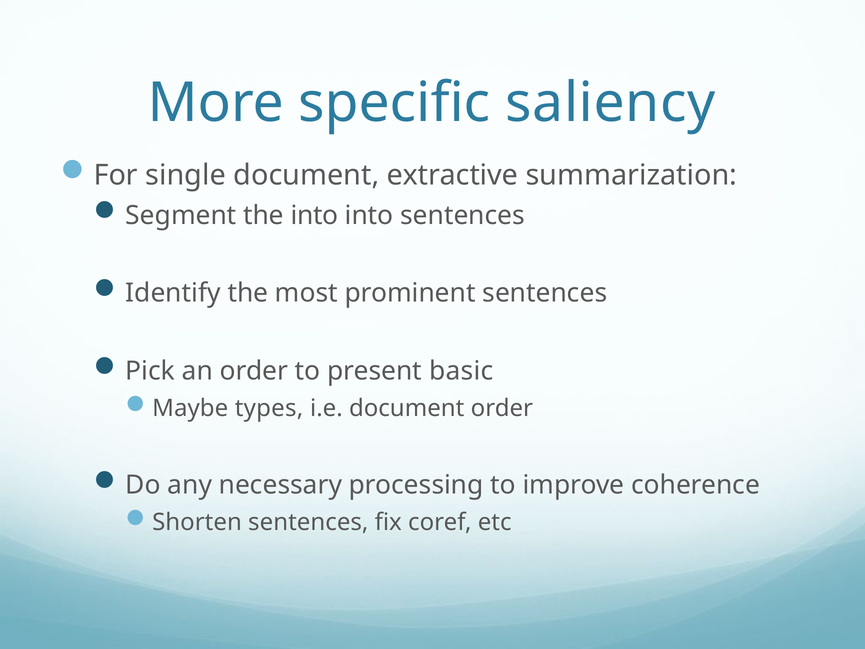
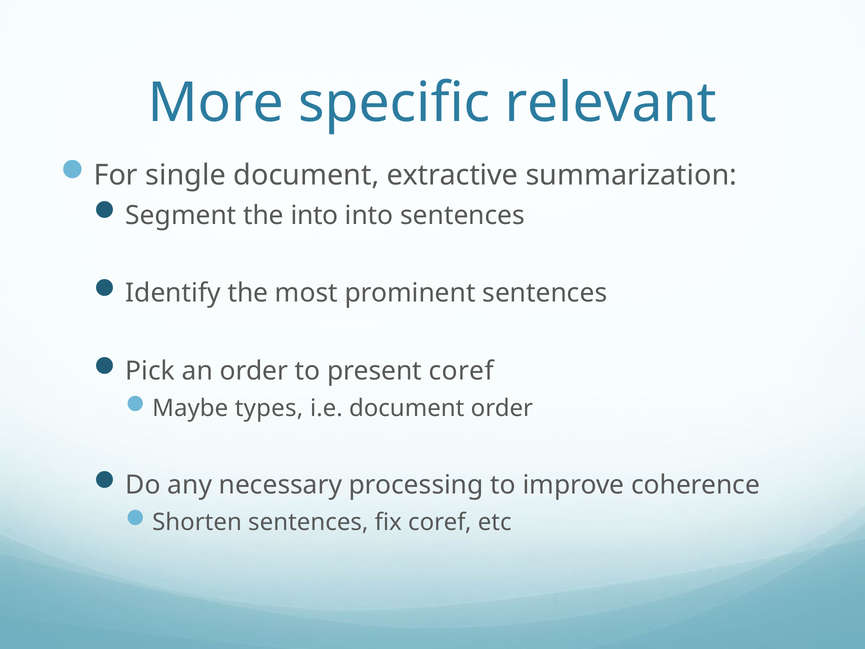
saliency: saliency -> relevant
present basic: basic -> coref
